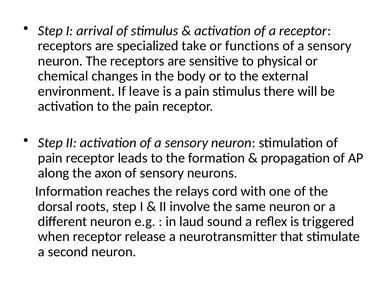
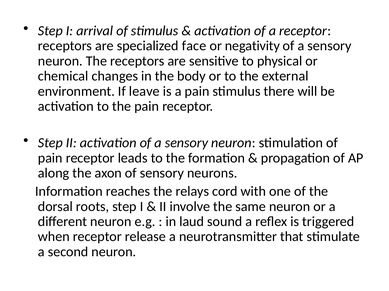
take: take -> face
functions: functions -> negativity
